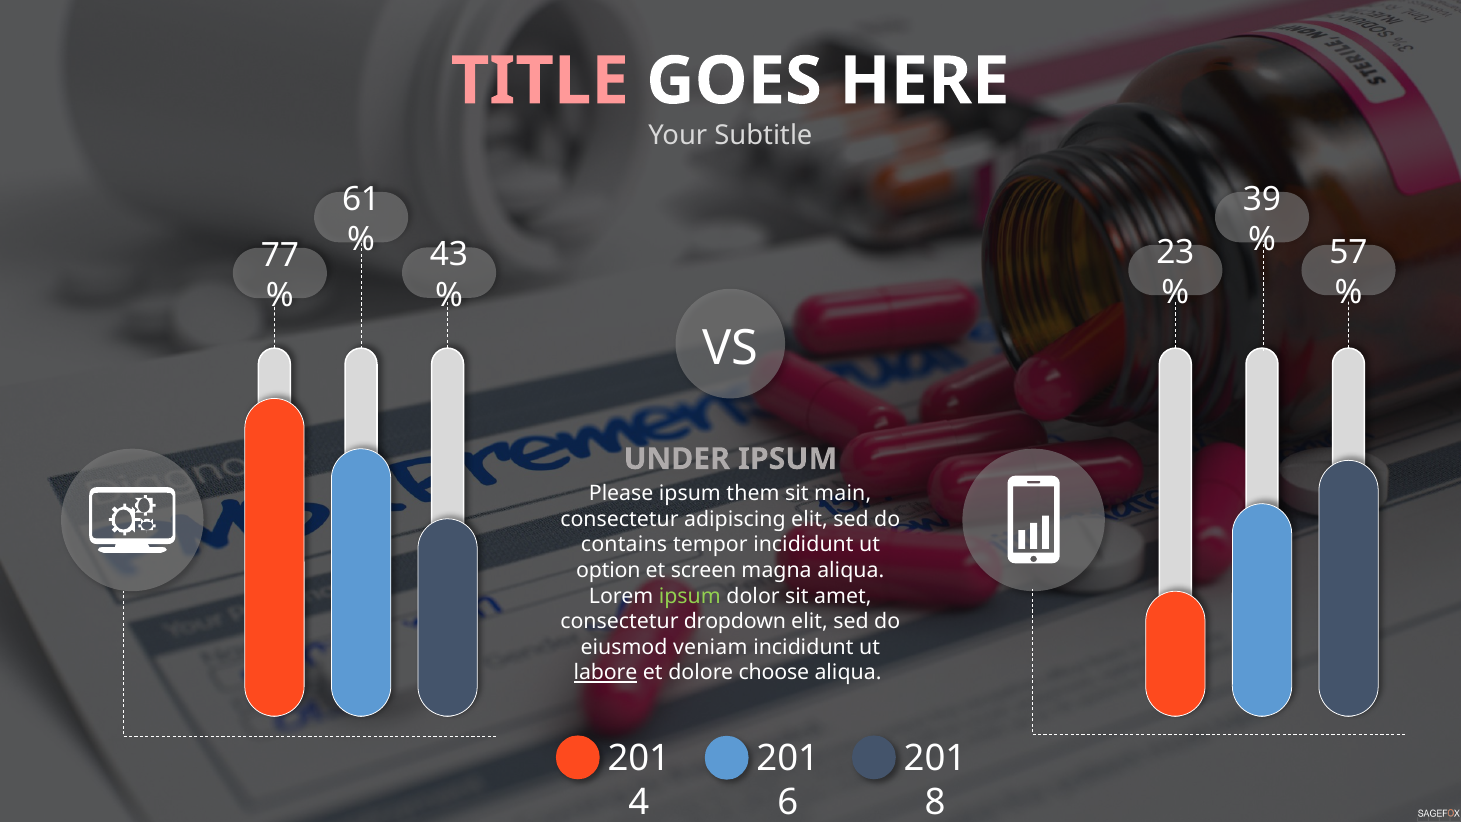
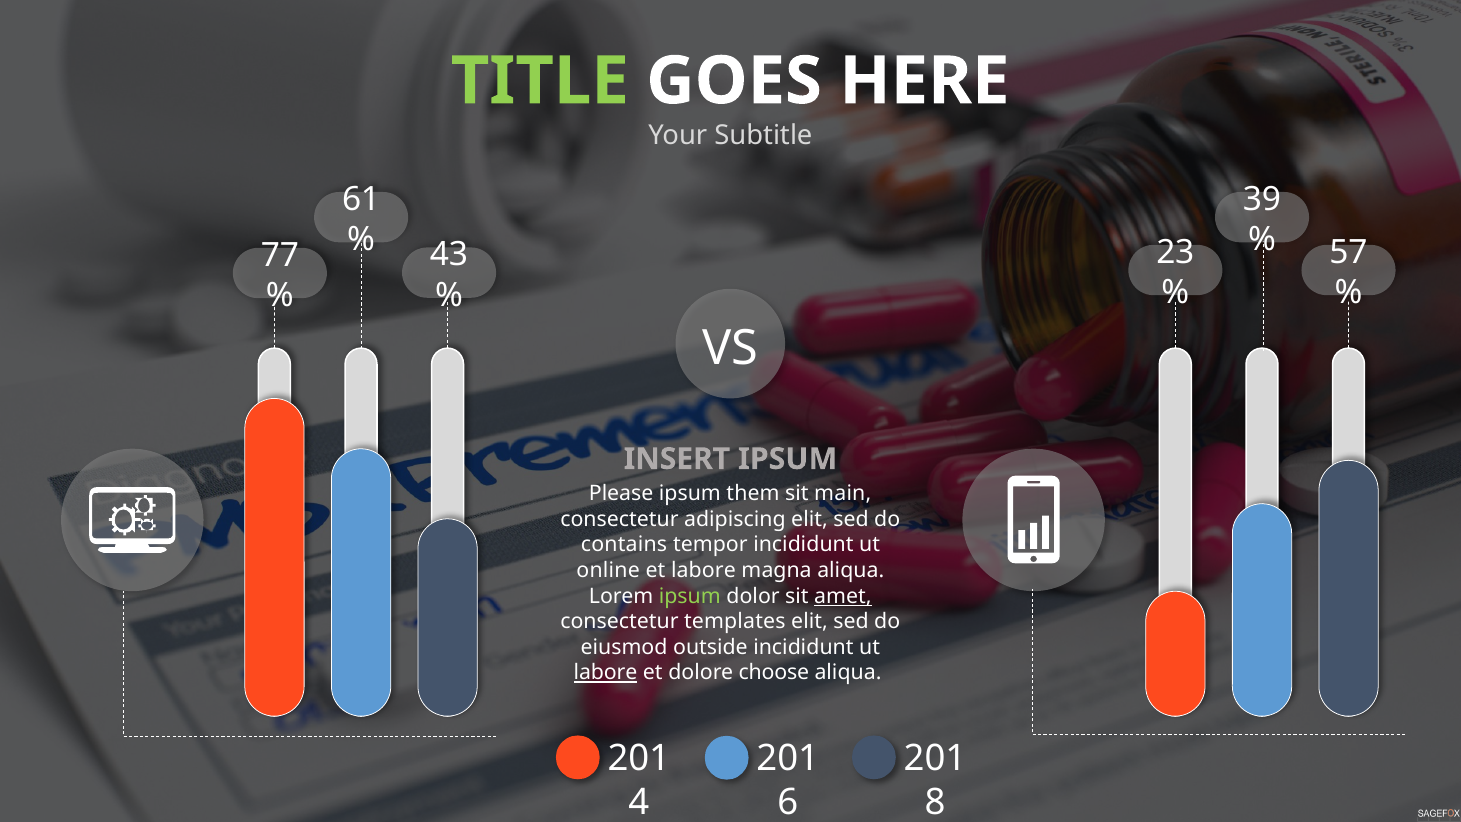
TITLE colour: pink -> light green
UNDER: UNDER -> INSERT
option: option -> online
et screen: screen -> labore
amet underline: none -> present
dropdown: dropdown -> templates
veniam: veniam -> outside
